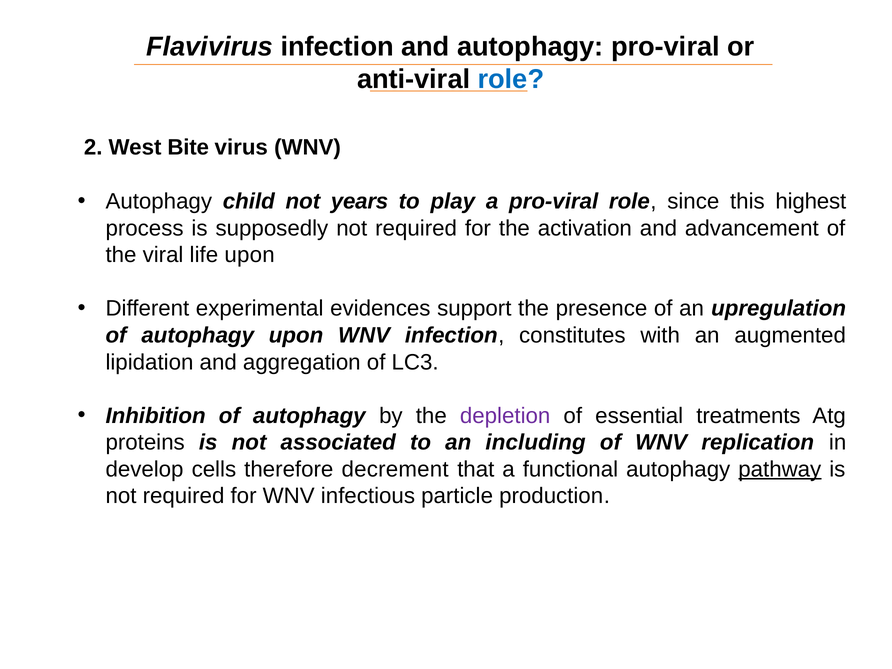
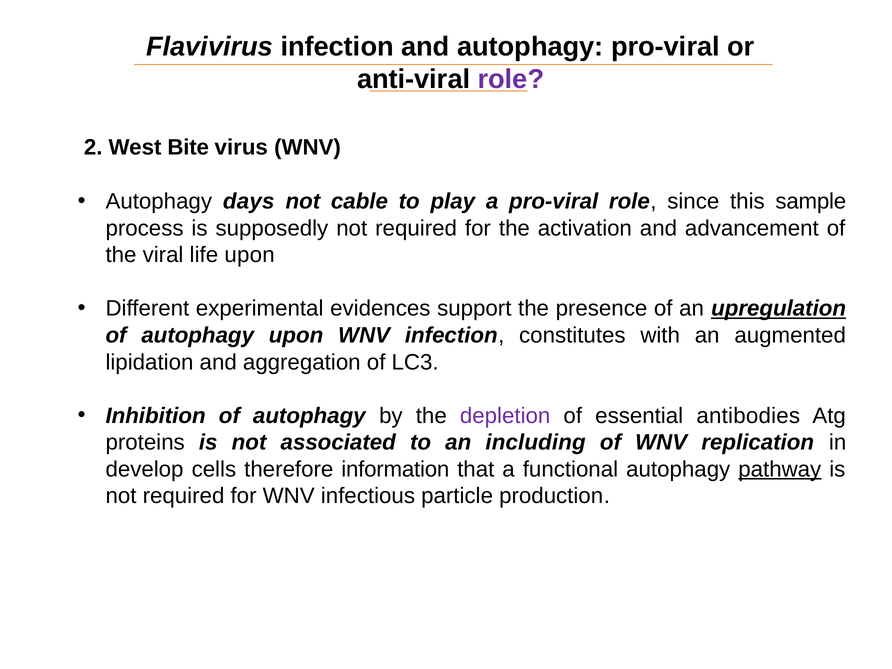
role at (511, 79) colour: blue -> purple
child: child -> days
years: years -> cable
highest: highest -> sample
upregulation underline: none -> present
treatments: treatments -> antibodies
decrement: decrement -> information
